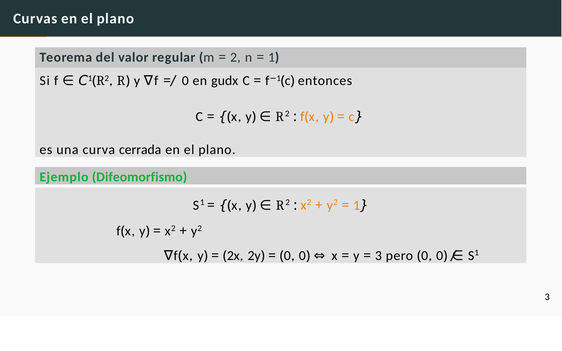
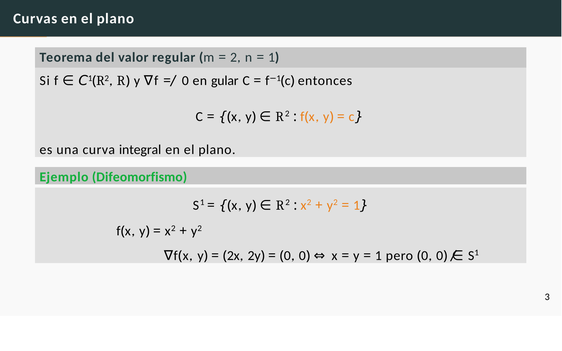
gudx: gudx -> gular
cerrada: cerrada -> integral
3 at (378, 256): 3 -> 1
